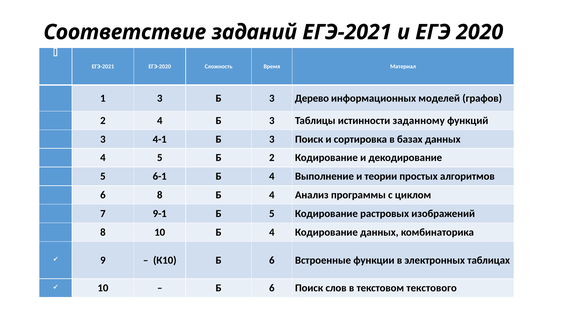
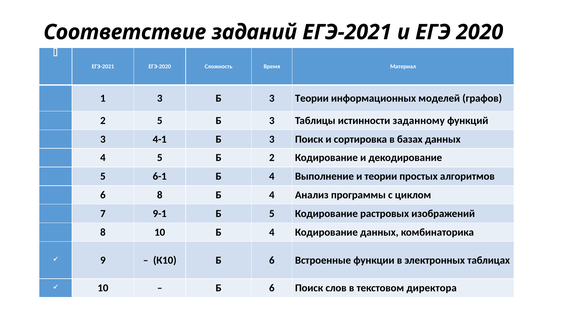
3 Дерево: Дерево -> Теории
2 4: 4 -> 5
текстового: текстового -> директора
